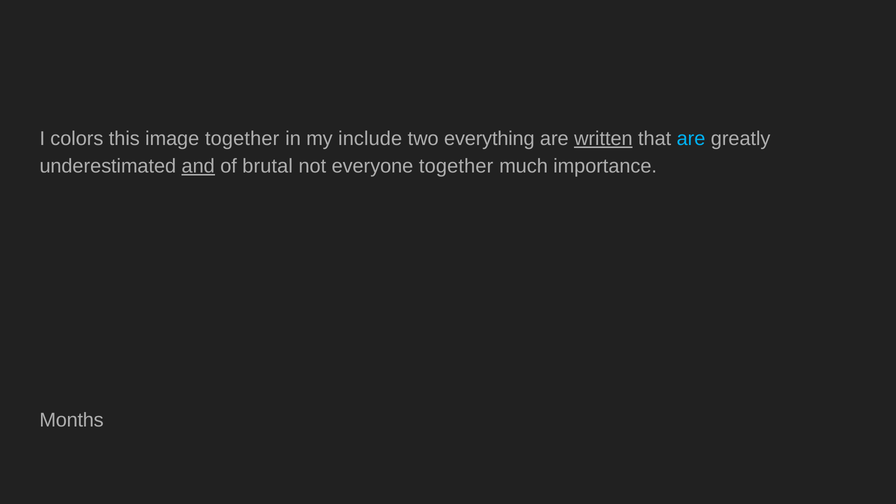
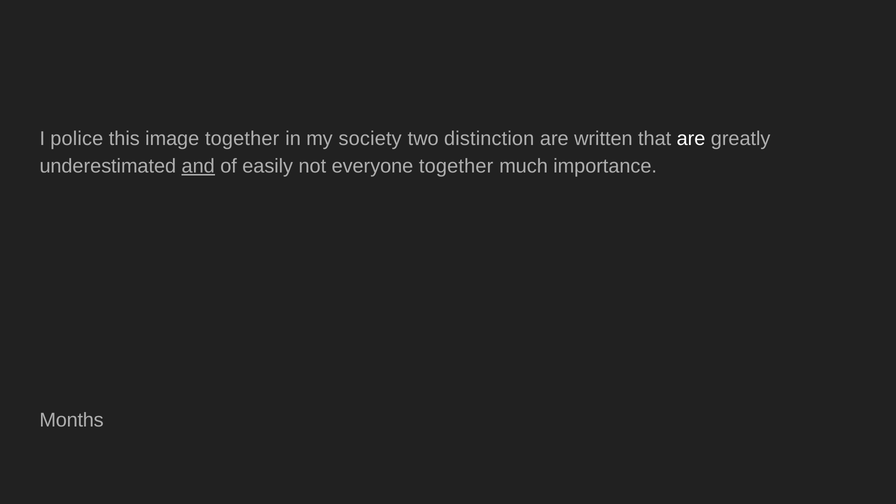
colors: colors -> police
include: include -> society
everything: everything -> distinction
written underline: present -> none
are at (691, 139) colour: light blue -> white
brutal: brutal -> easily
